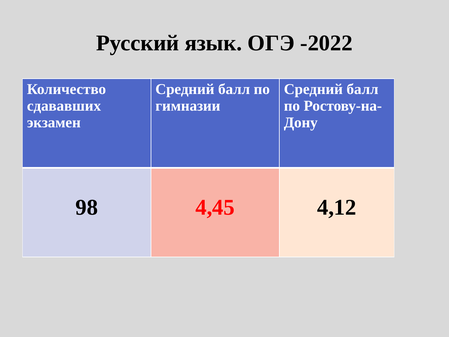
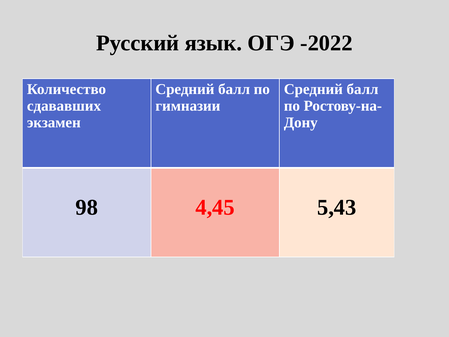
4,12: 4,12 -> 5,43
